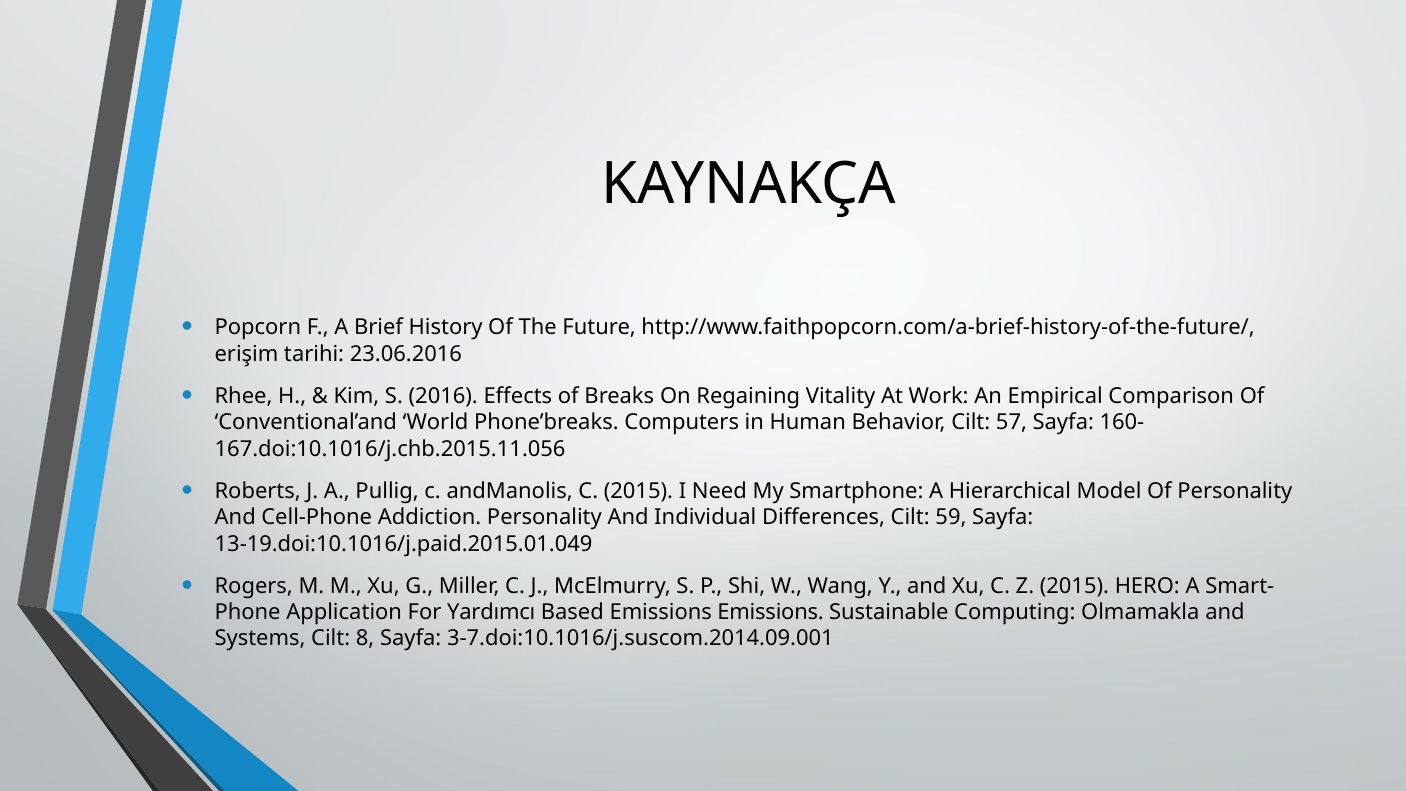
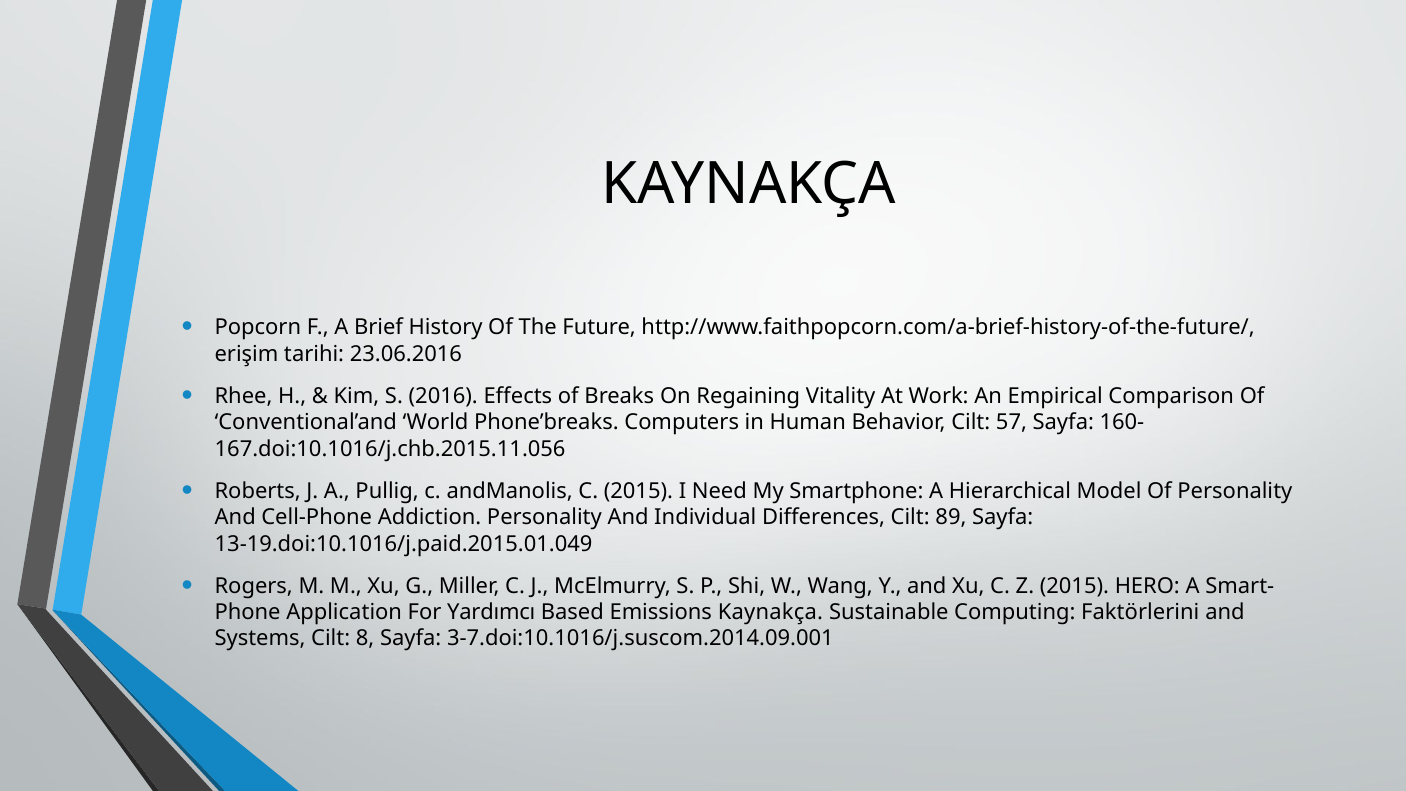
59: 59 -> 89
Emissions Emissions: Emissions -> Kaynakça
Olmamakla: Olmamakla -> Faktörlerini
